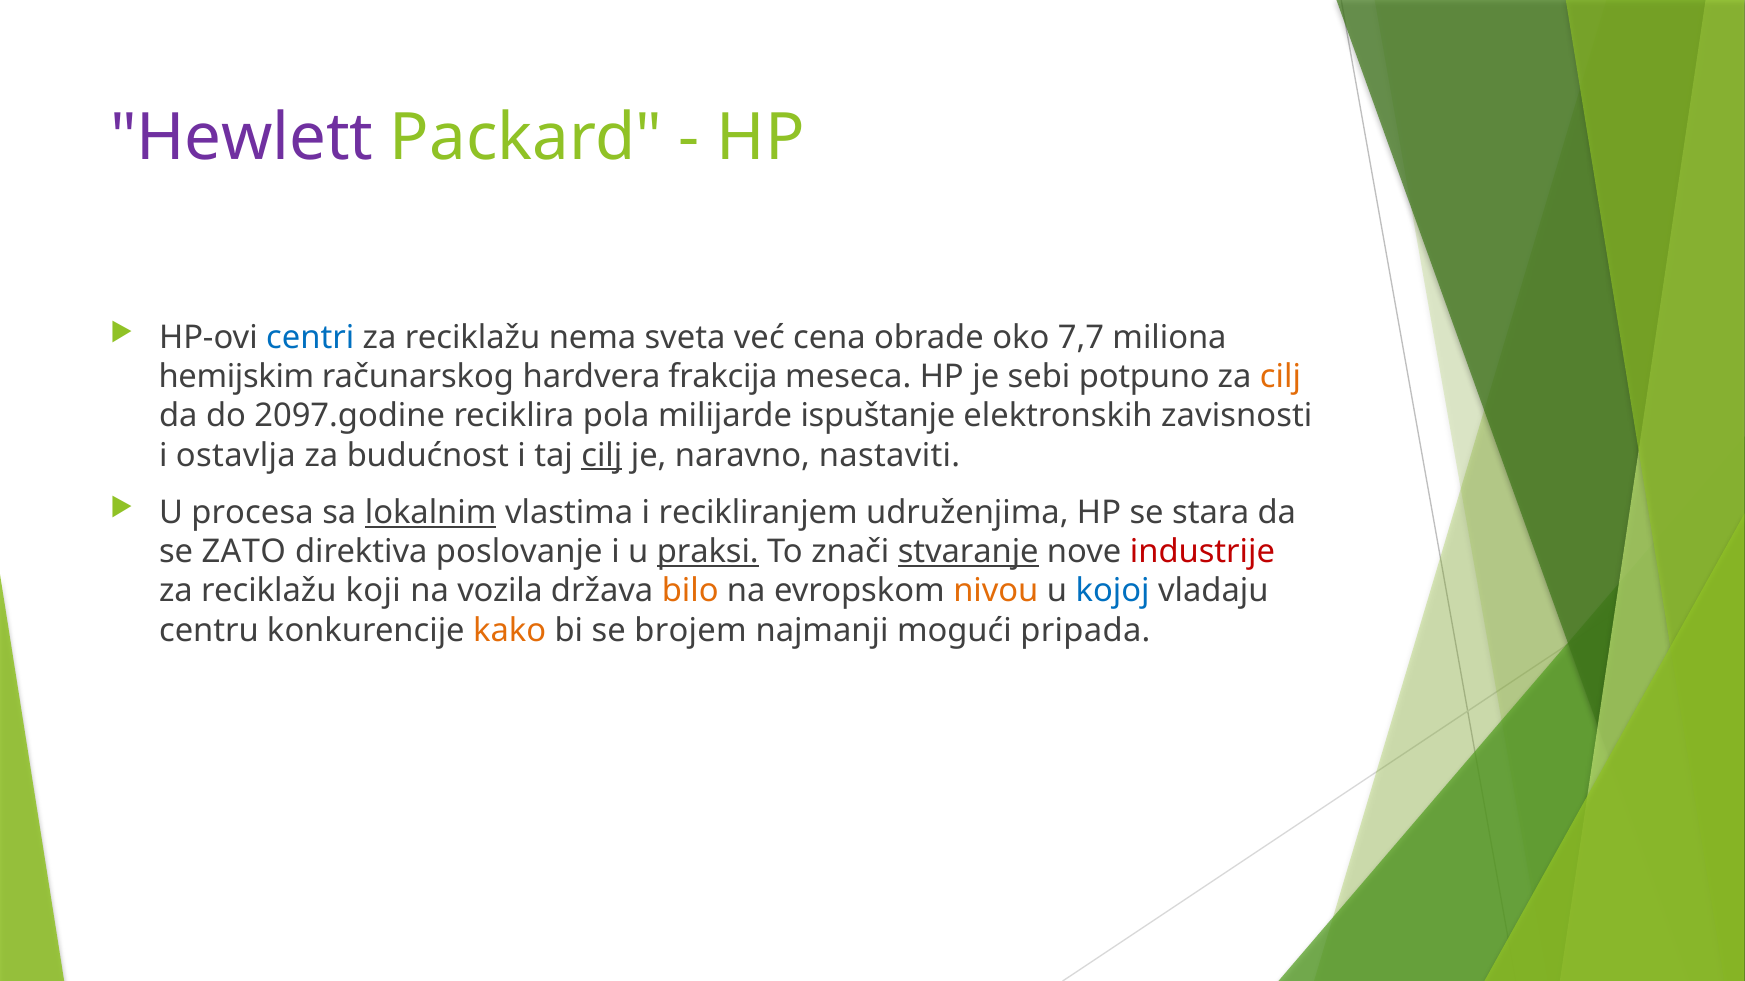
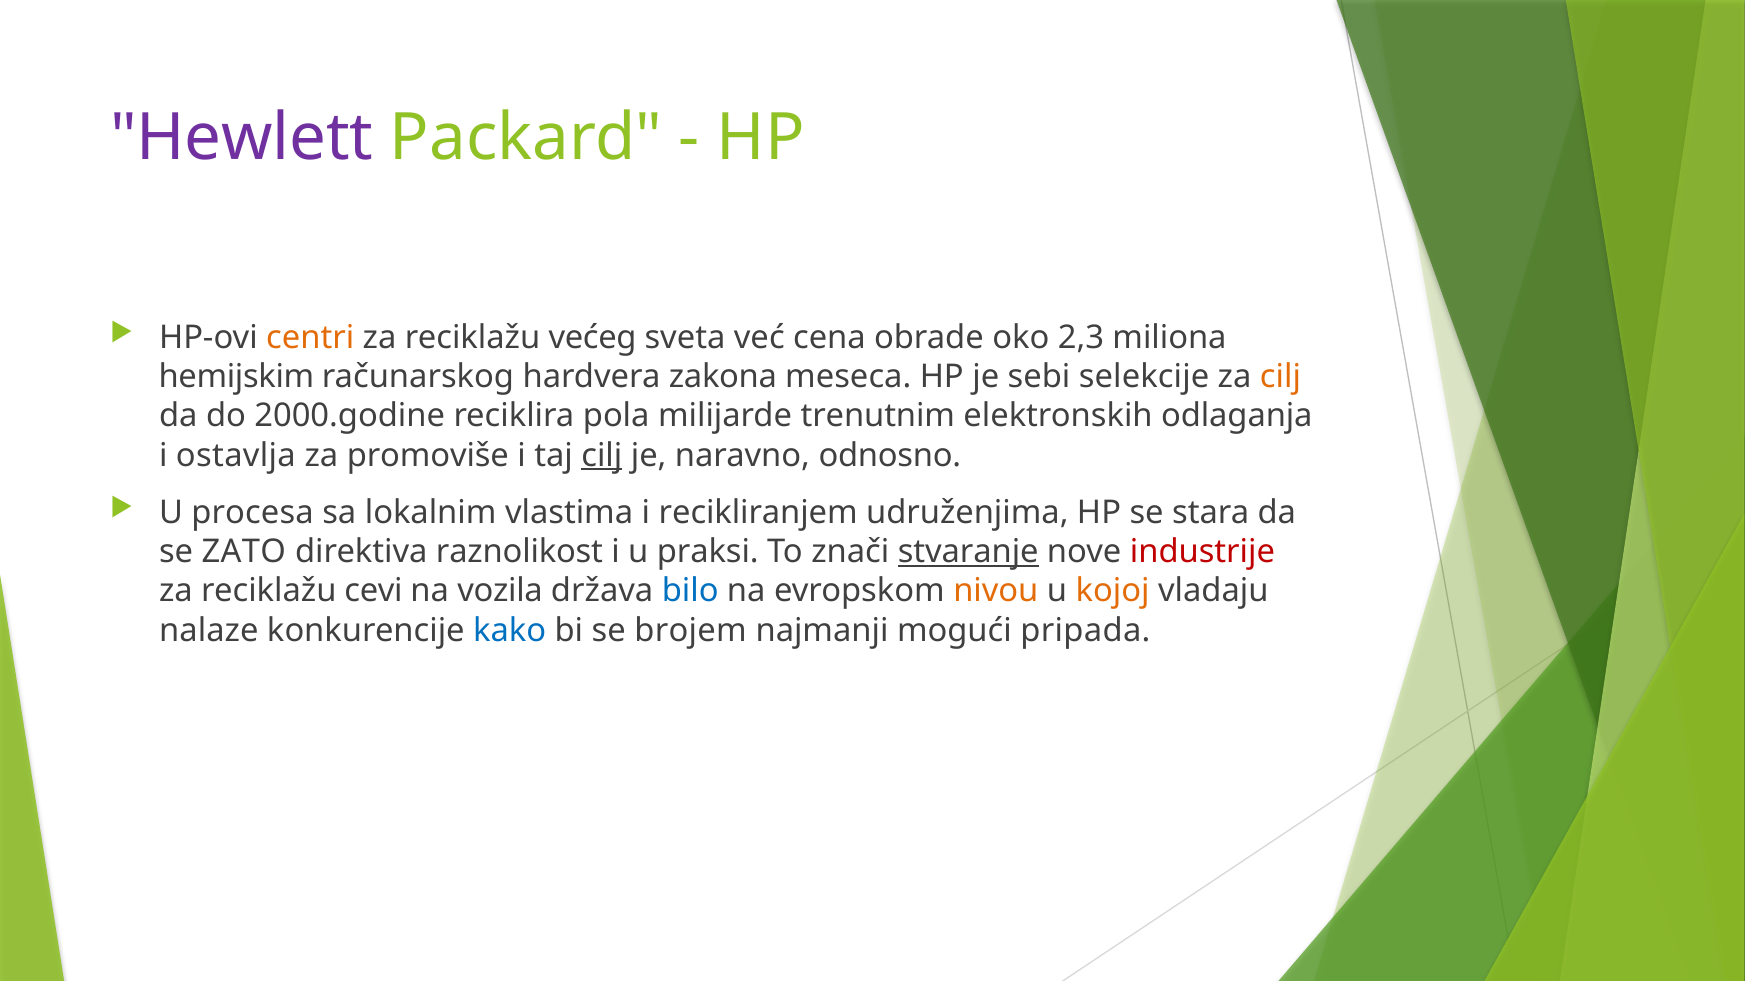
centri colour: blue -> orange
nema: nema -> većeg
7,7: 7,7 -> 2,3
frakcija: frakcija -> zakona
potpuno: potpuno -> selekcije
2097.godine: 2097.godine -> 2000.godine
ispuštanje: ispuštanje -> trenutnim
zavisnosti: zavisnosti -> odlaganja
budućnost: budućnost -> promoviše
nastaviti: nastaviti -> odnosno
lokalnim underline: present -> none
poslovanje: poslovanje -> raznolikost
praksi underline: present -> none
koji: koji -> cevi
bilo colour: orange -> blue
kojoj colour: blue -> orange
centru: centru -> nalaze
kako colour: orange -> blue
